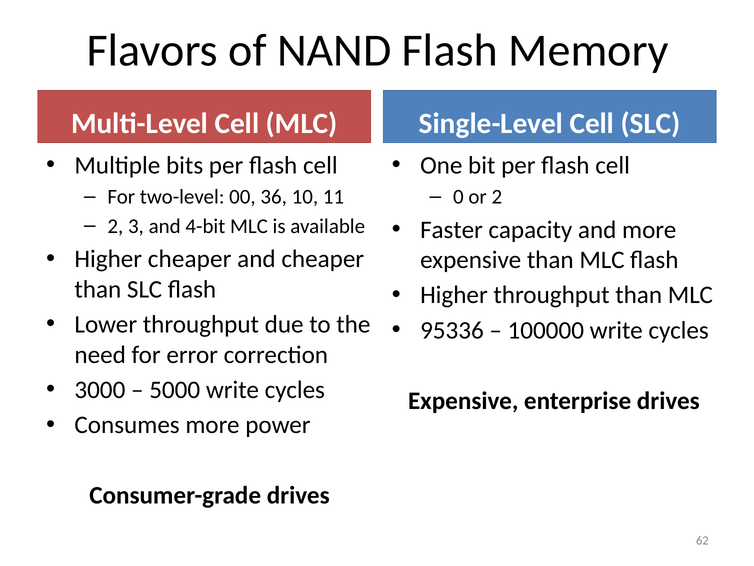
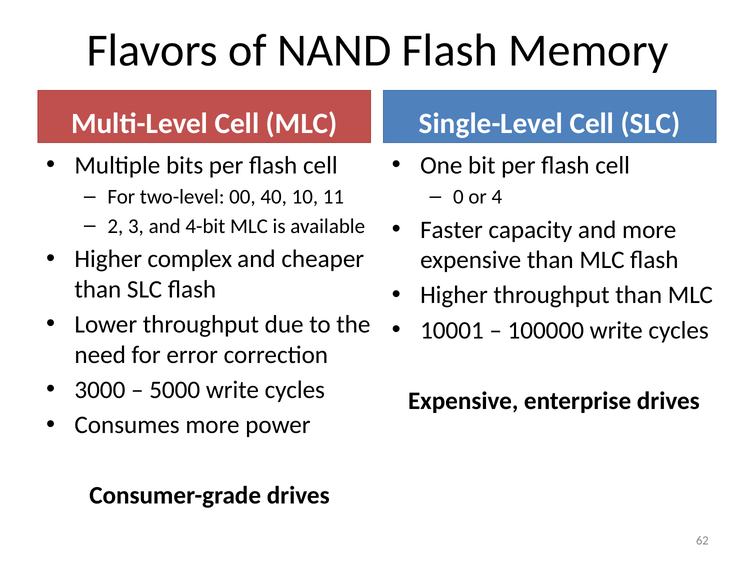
36: 36 -> 40
or 2: 2 -> 4
Higher cheaper: cheaper -> complex
95336: 95336 -> 10001
